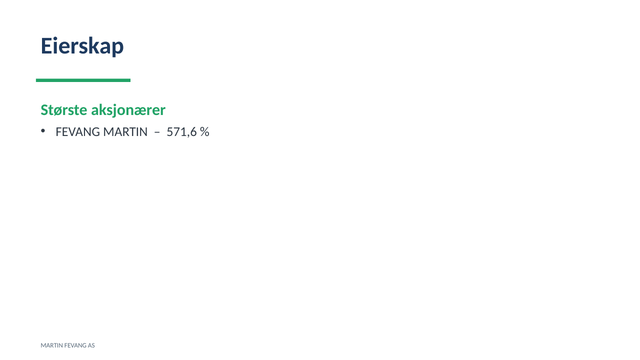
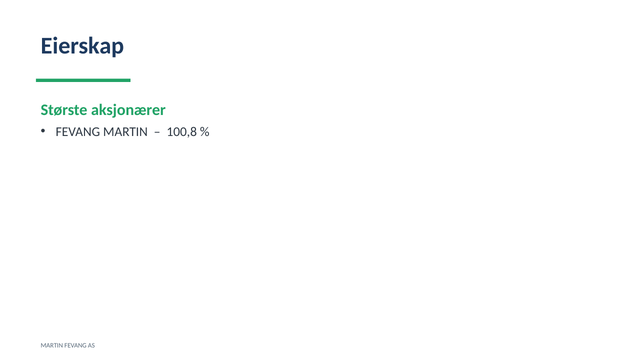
571,6: 571,6 -> 100,8
